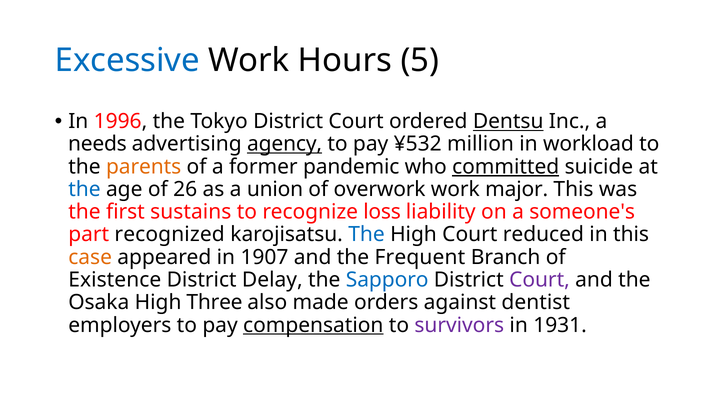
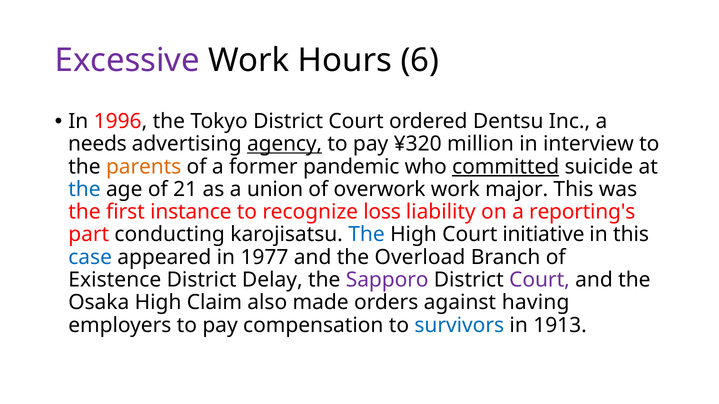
Excessive colour: blue -> purple
5: 5 -> 6
Dentsu underline: present -> none
¥532: ¥532 -> ¥320
workload: workload -> interview
26: 26 -> 21
sustains: sustains -> instance
someone's: someone's -> reporting's
recognized: recognized -> conducting
reduced: reduced -> initiative
case colour: orange -> blue
1907: 1907 -> 1977
Frequent: Frequent -> Overload
Sapporo colour: blue -> purple
Three: Three -> Claim
dentist: dentist -> having
compensation underline: present -> none
survivors colour: purple -> blue
1931: 1931 -> 1913
